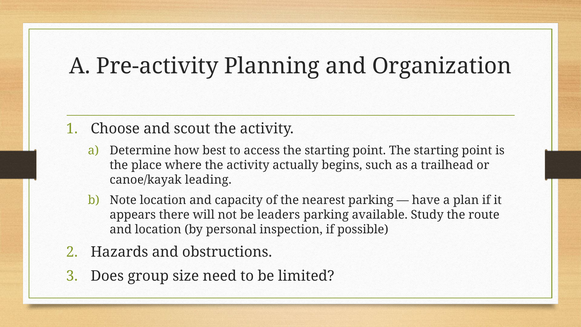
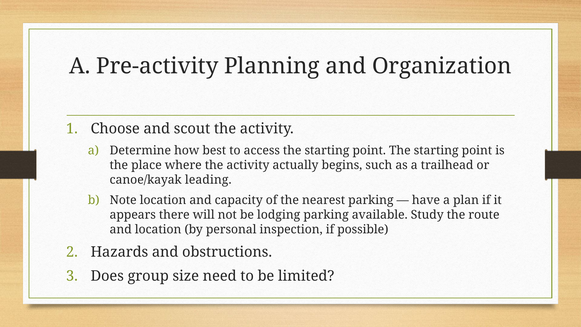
leaders: leaders -> lodging
